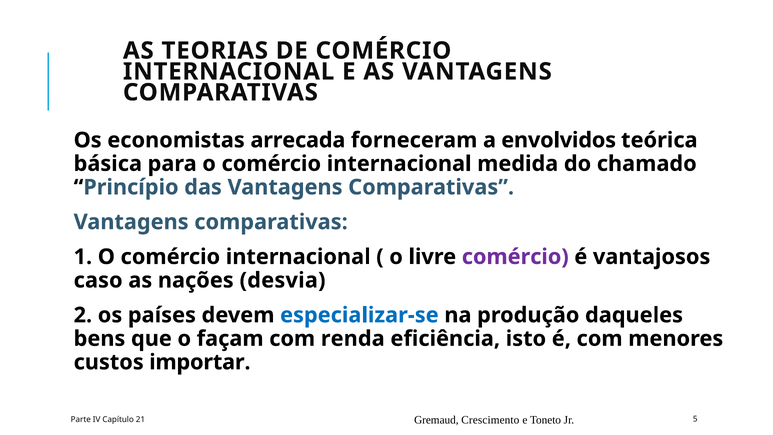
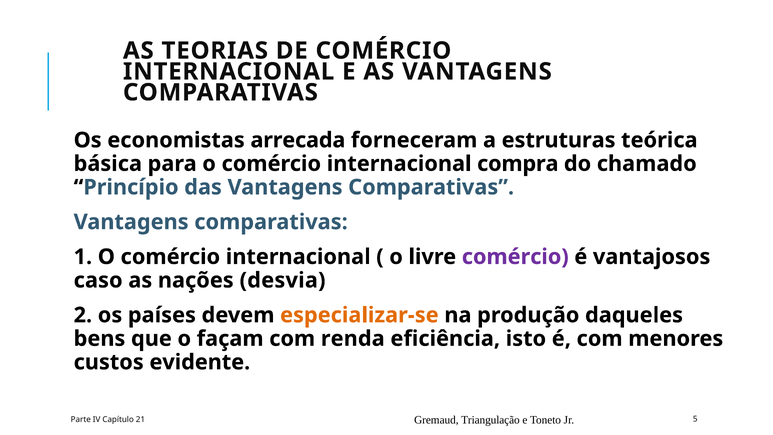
envolvidos: envolvidos -> estruturas
medida: medida -> compra
especializar-se colour: blue -> orange
importar: importar -> evidente
Crescimento: Crescimento -> Triangulação
